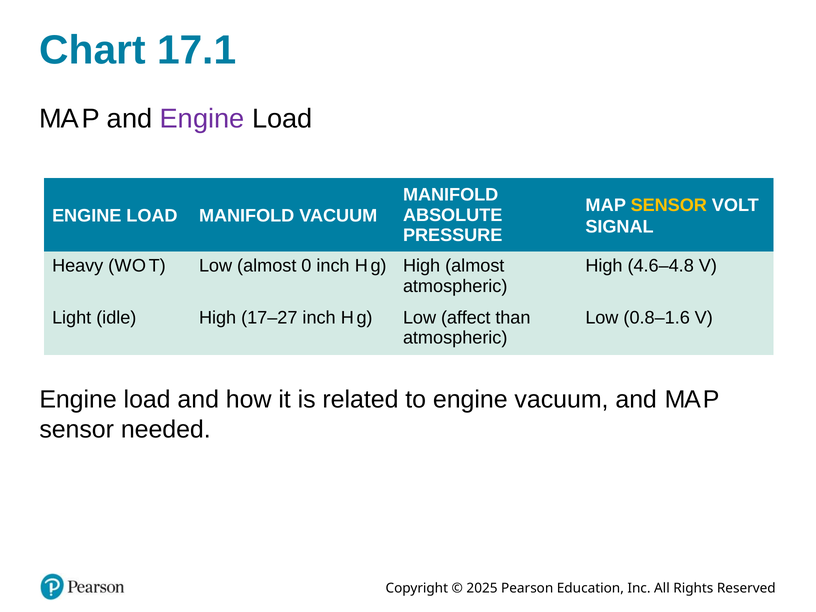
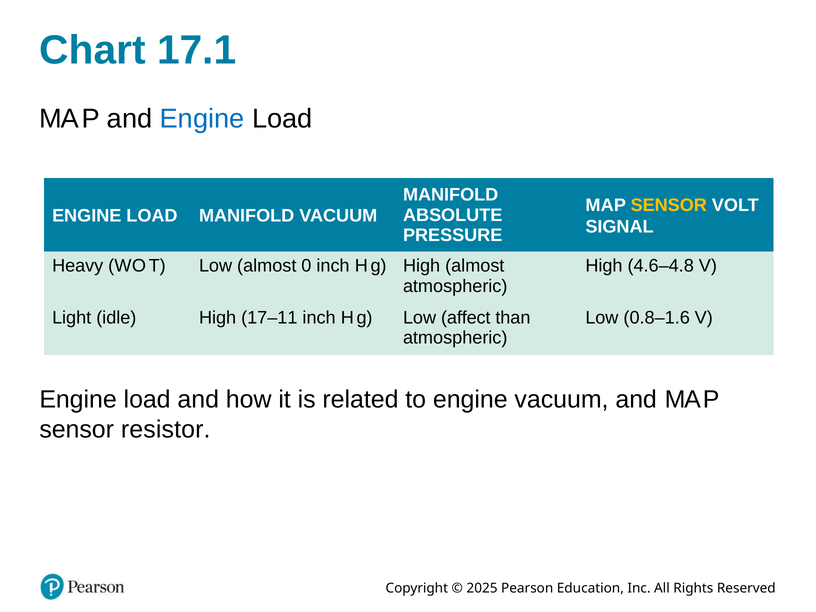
Engine at (202, 119) colour: purple -> blue
17–27: 17–27 -> 17–11
needed: needed -> resistor
